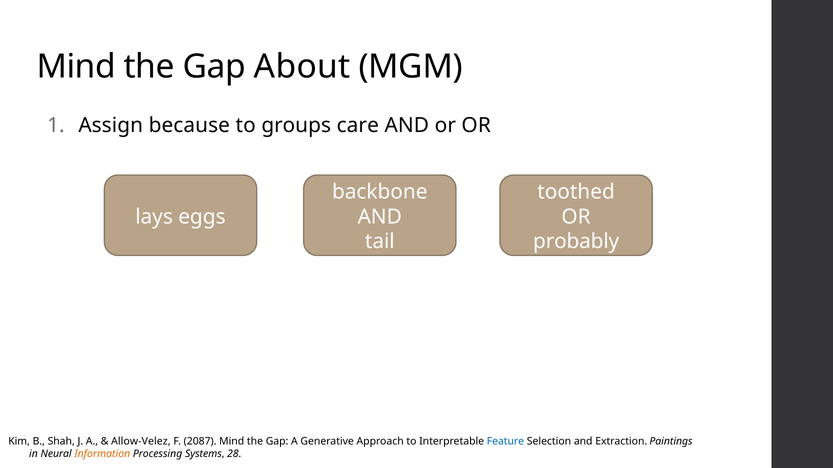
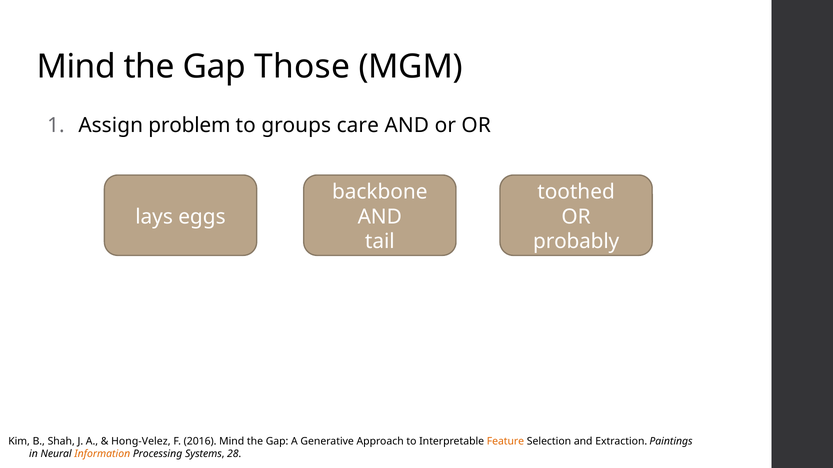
About: About -> Those
because: because -> problem
Allow-Velez: Allow-Velez -> Hong-Velez
2087: 2087 -> 2016
Feature colour: blue -> orange
